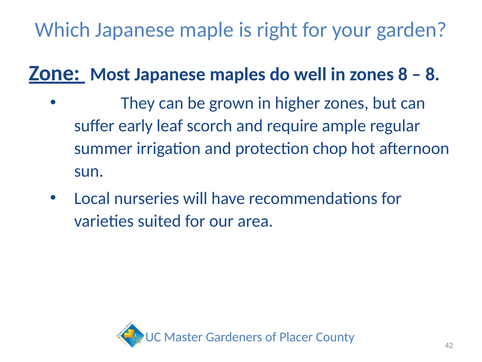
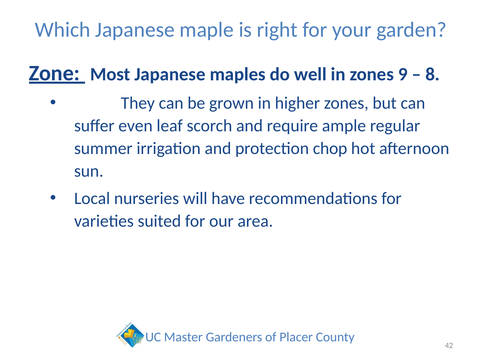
zones 8: 8 -> 9
early: early -> even
